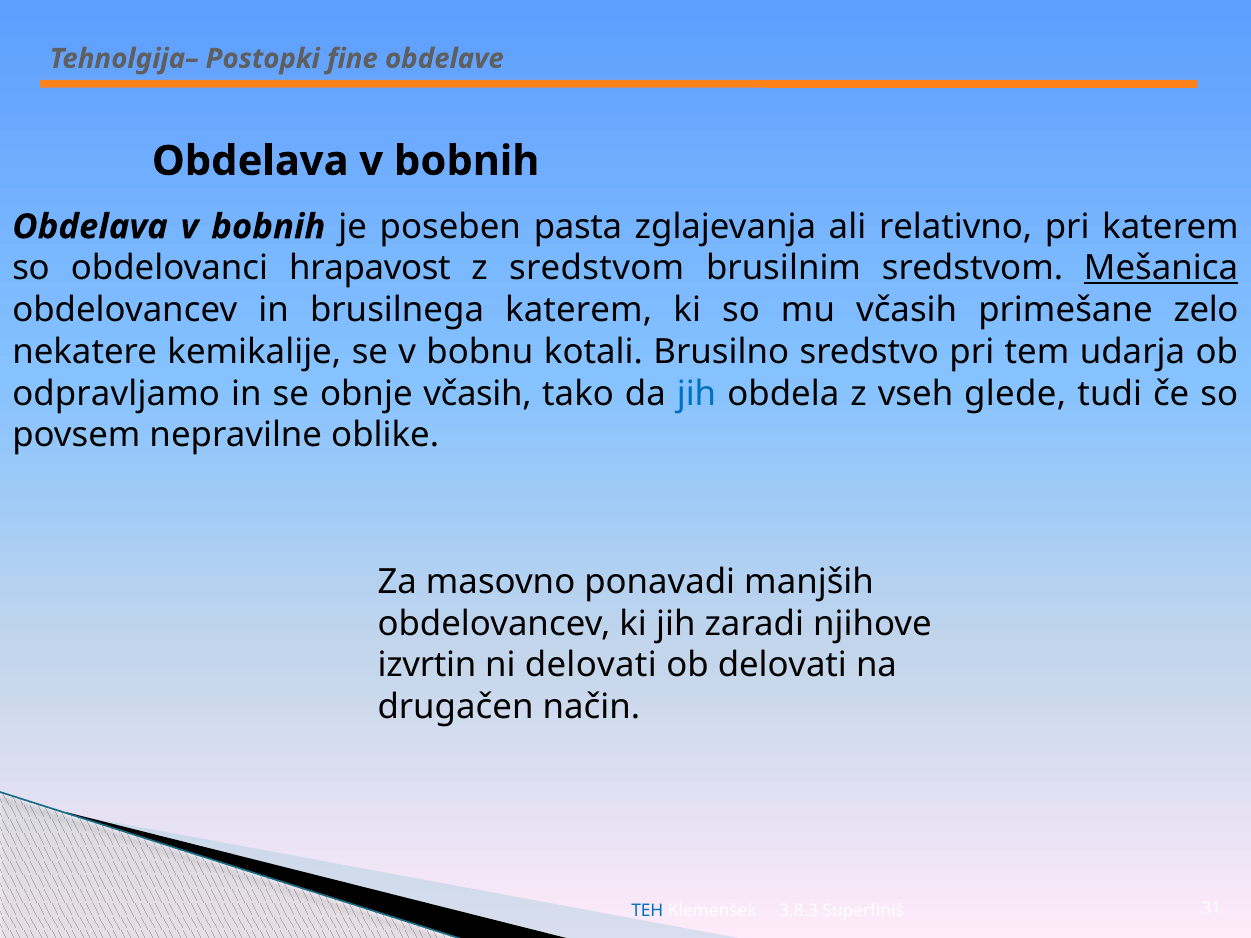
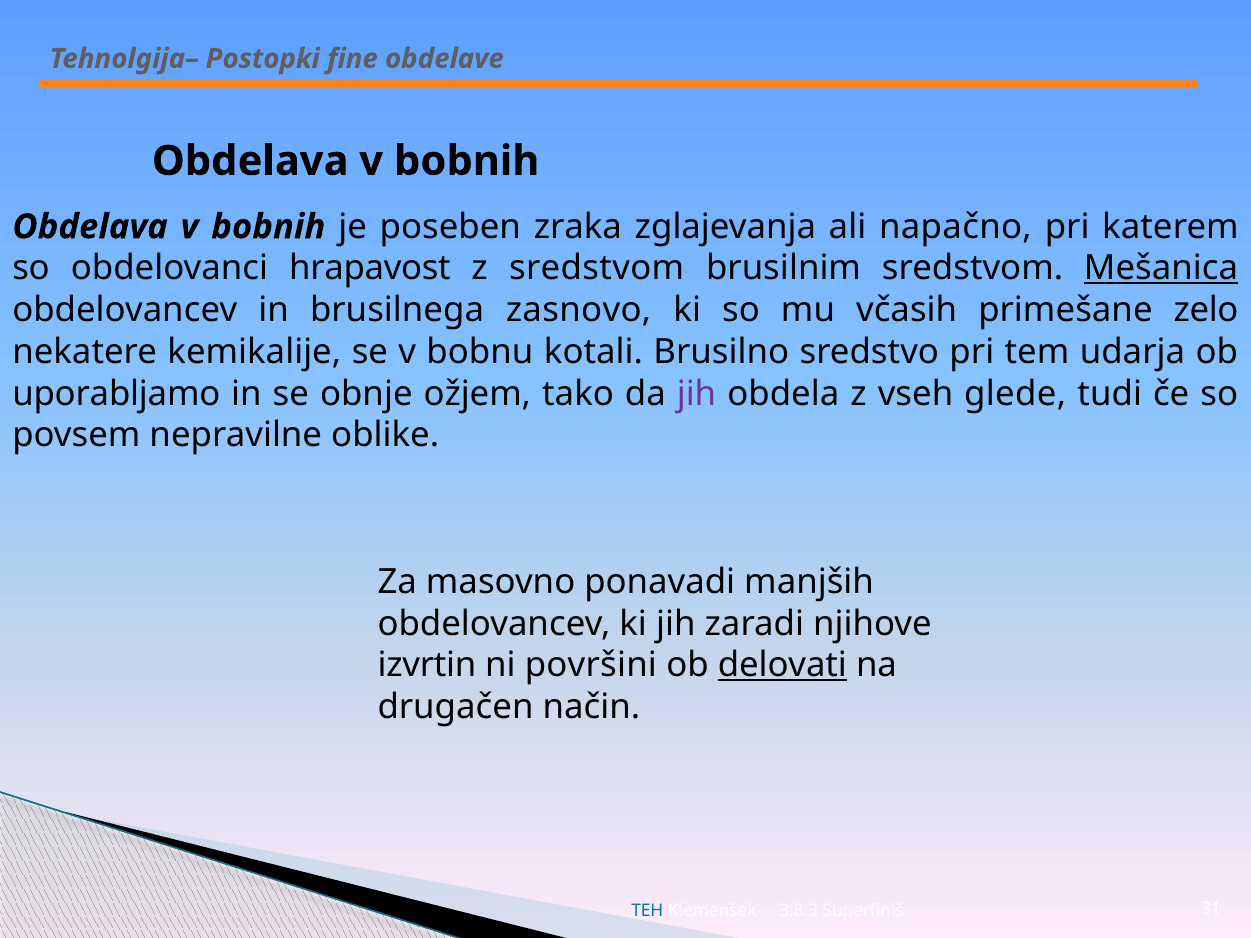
pasta: pasta -> zraka
relativno: relativno -> napačno
katerem: katerem -> zasnovo
odpravljamo: odpravljamo -> uporabljamo
obnje včasih: včasih -> ožjem
jih at (697, 394) colour: blue -> purple
ni delovati: delovati -> površini
delovati at (782, 666) underline: none -> present
